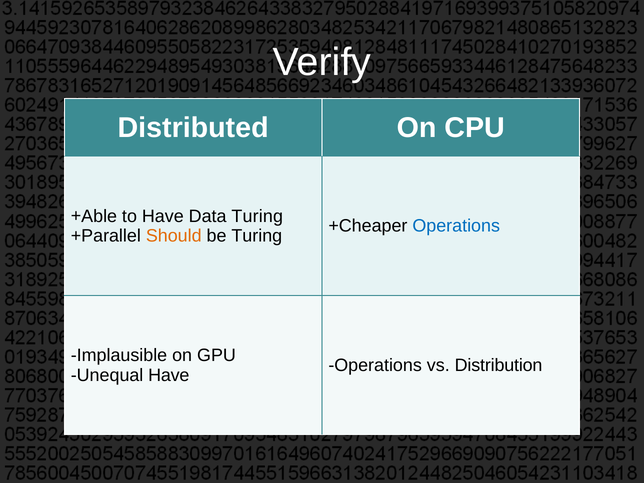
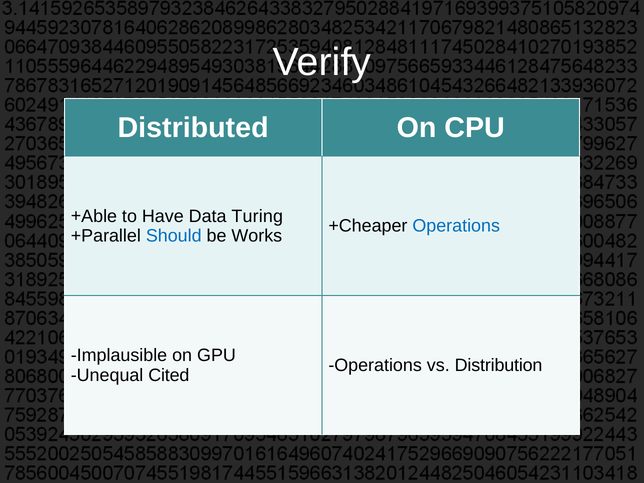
Should colour: orange -> blue
be Turing: Turing -> Works
Unequal Have: Have -> Cited
